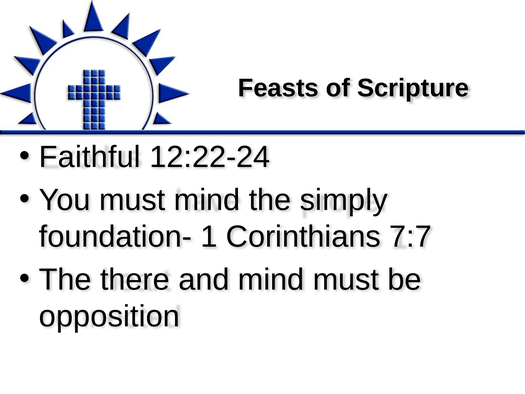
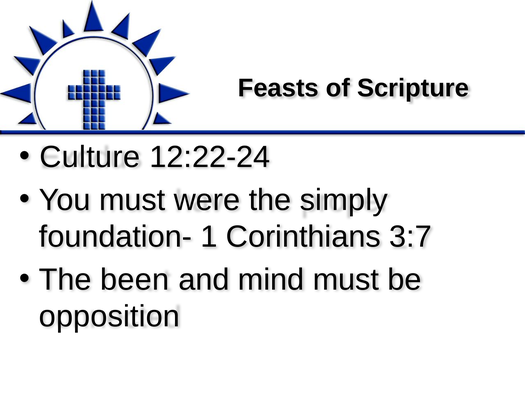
Faithful: Faithful -> Culture
must mind: mind -> were
7:7: 7:7 -> 3:7
there: there -> been
